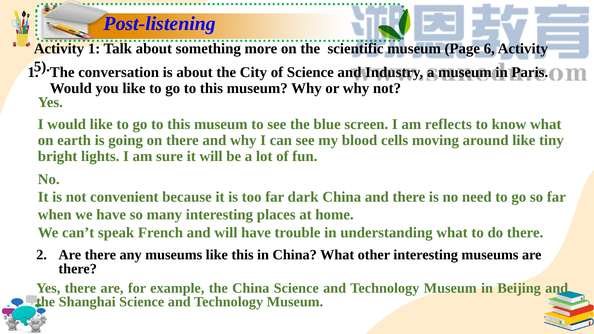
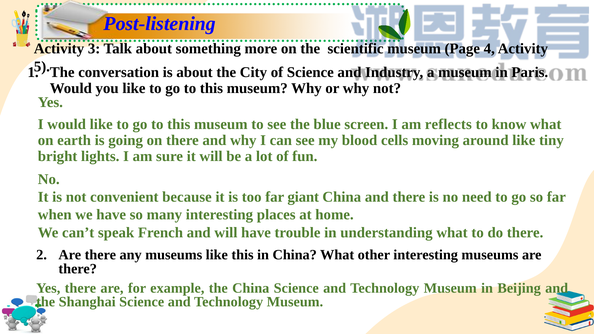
Activity 1: 1 -> 3
6: 6 -> 4
dark: dark -> giant
